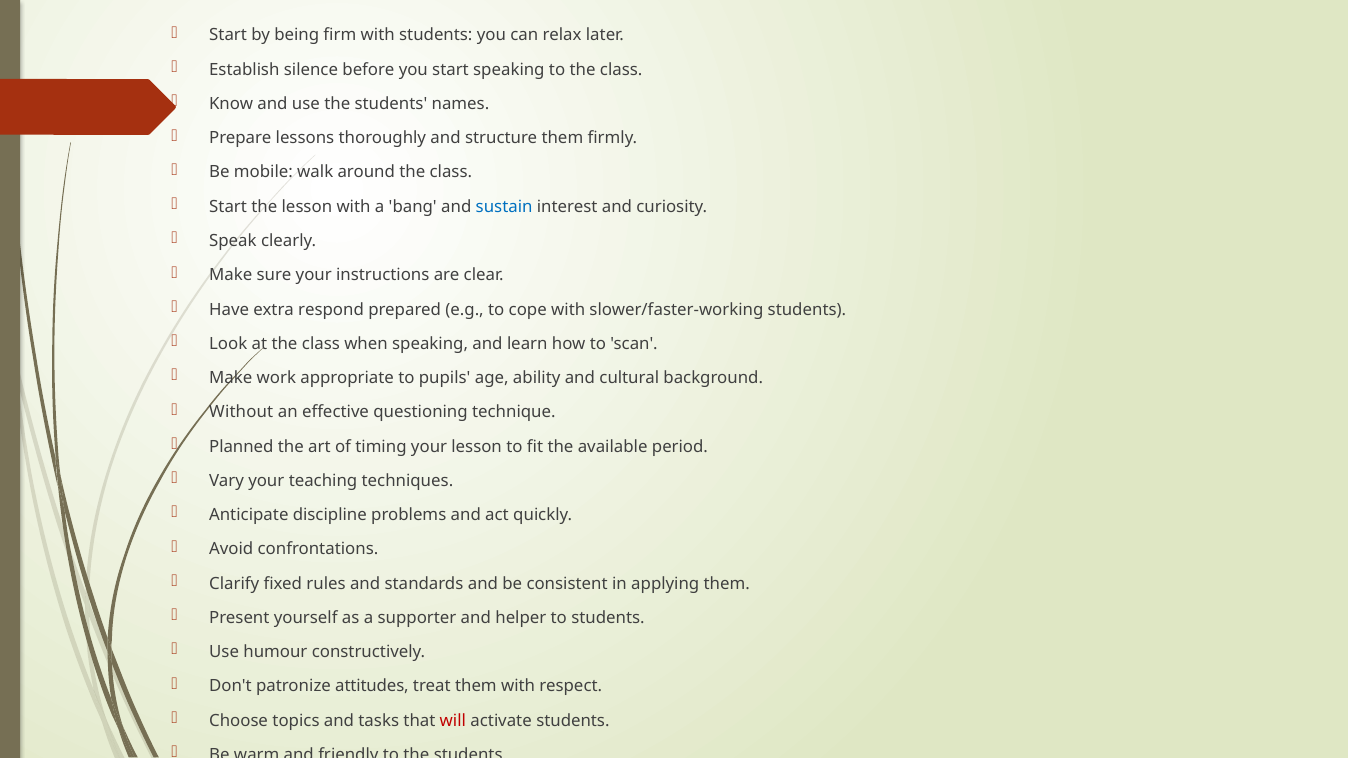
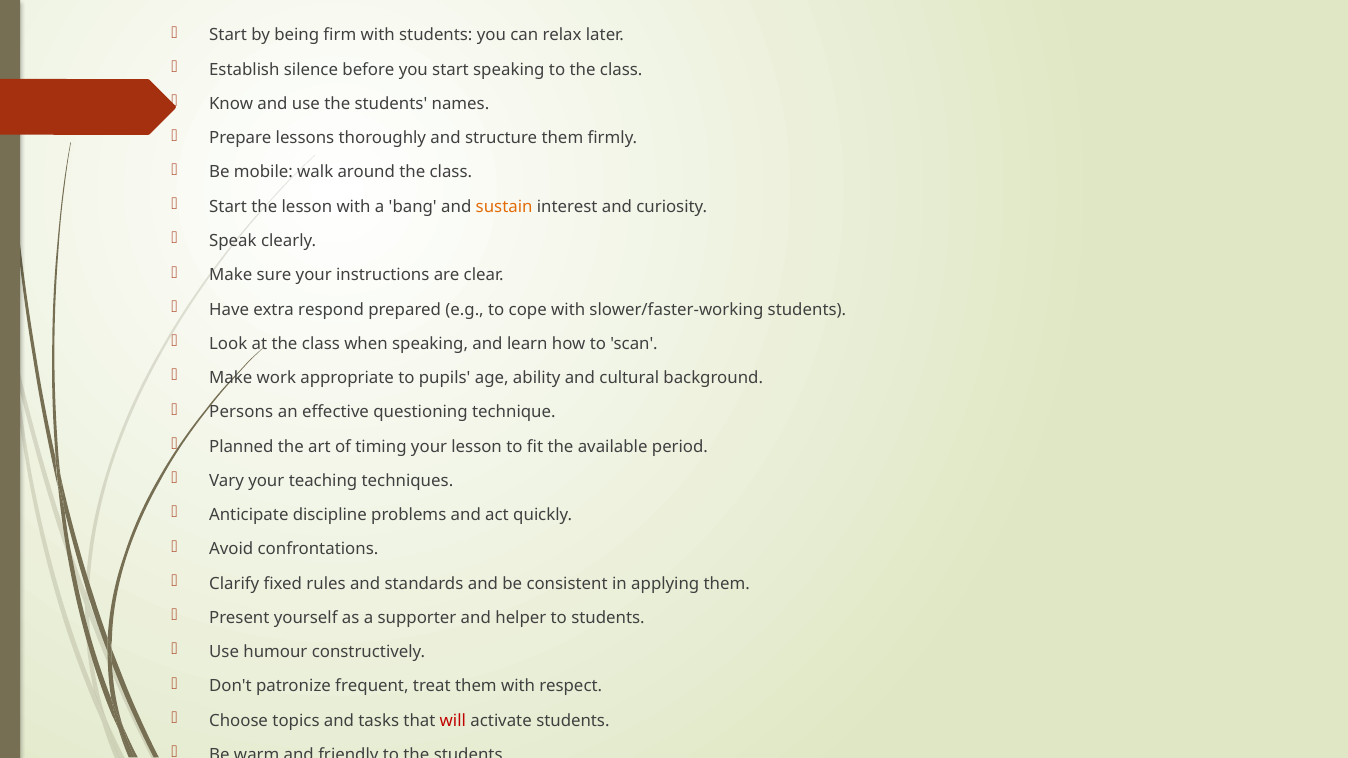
sustain colour: blue -> orange
Without: Without -> Persons
attitudes: attitudes -> frequent
